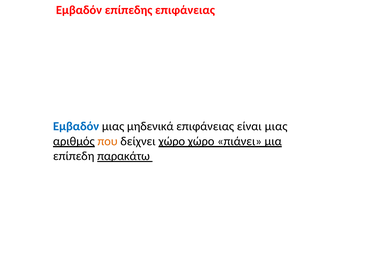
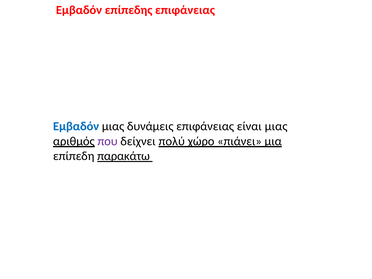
μηδενικά: μηδενικά -> δυνάμεις
που colour: orange -> purple
δείχνει χώρο: χώρο -> πολύ
